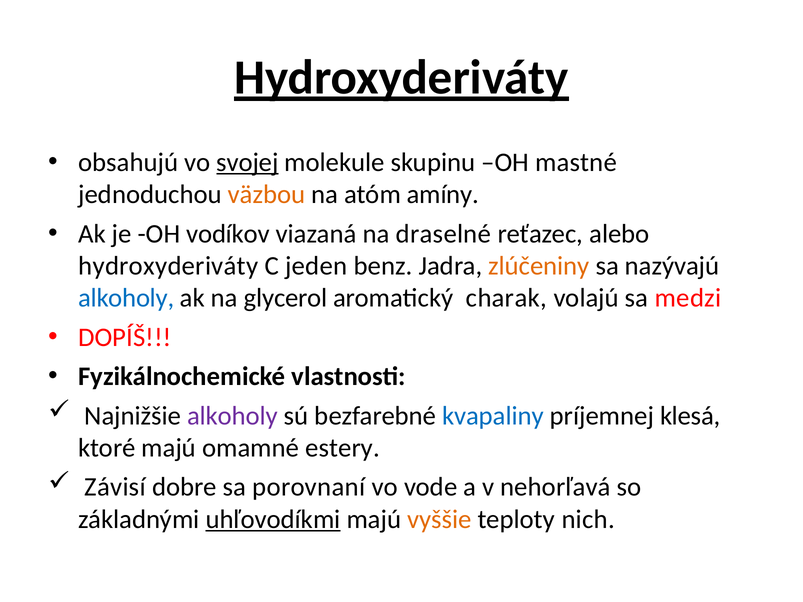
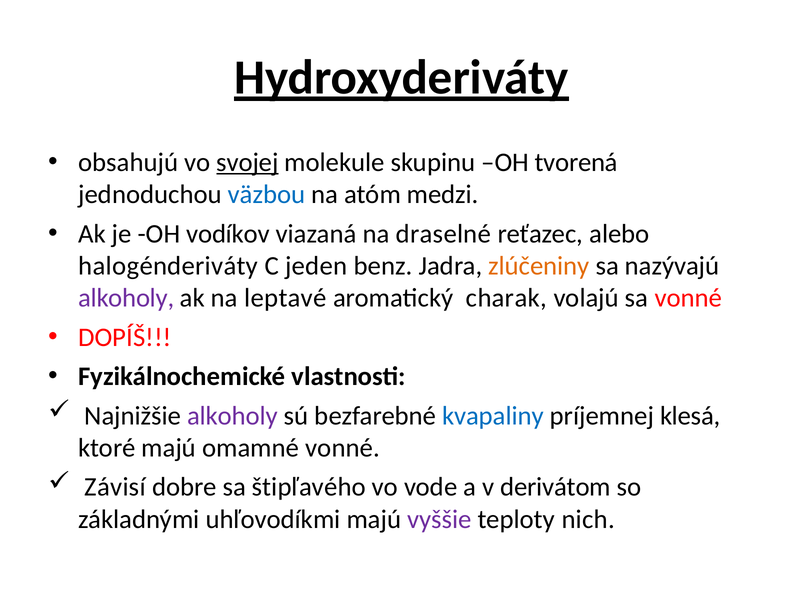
mastné: mastné -> tvorená
väzbou colour: orange -> blue
amíny: amíny -> medzi
hydroxyderiváty at (168, 266): hydroxyderiváty -> halogénderiváty
alkoholy at (126, 298) colour: blue -> purple
glycerol: glycerol -> leptavé
sa medzi: medzi -> vonné
omamné estery: estery -> vonné
porovnaní: porovnaní -> štipľavého
nehorľavá: nehorľavá -> derivátom
uhľovodíkmi underline: present -> none
vyššie colour: orange -> purple
